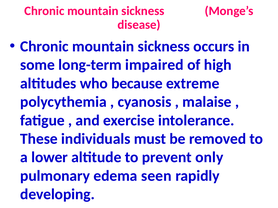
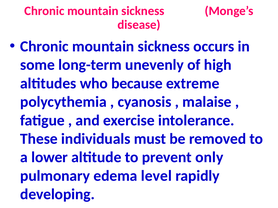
impaired: impaired -> unevenly
seen: seen -> level
